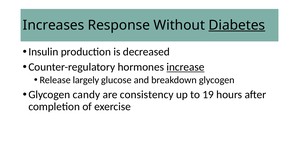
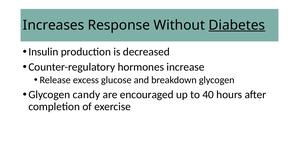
increase underline: present -> none
largely: largely -> excess
consistency: consistency -> encouraged
19: 19 -> 40
